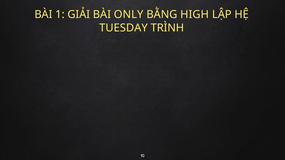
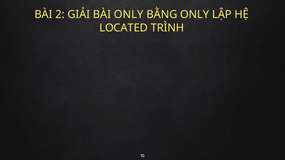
1: 1 -> 2
BẰNG HIGH: HIGH -> ONLY
TUESDAY: TUESDAY -> LOCATED
